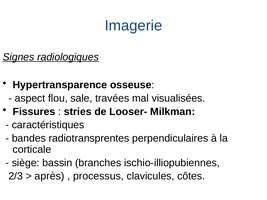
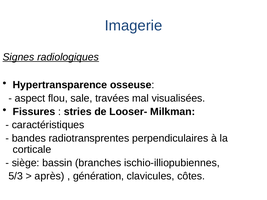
2/3: 2/3 -> 5/3
processus: processus -> génération
